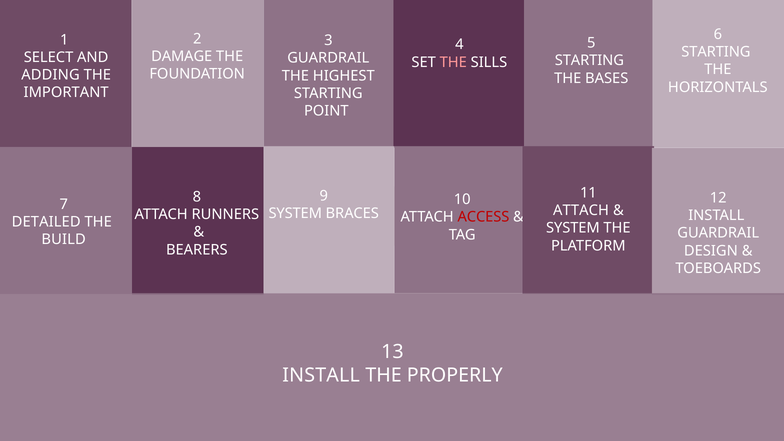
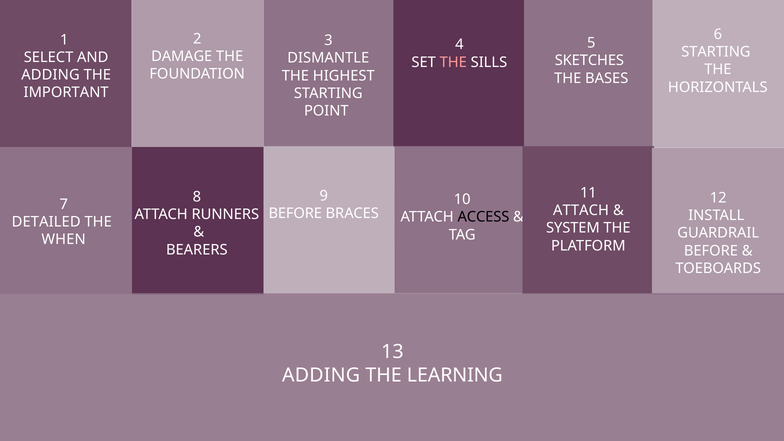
GUARDRAIL at (328, 58): GUARDRAIL -> DISMANTLE
STARTING at (589, 61): STARTING -> SKETCHES
SYSTEM at (295, 213): SYSTEM -> BEFORE
ACCESS colour: red -> black
BUILD: BUILD -> WHEN
DESIGN at (711, 251): DESIGN -> BEFORE
INSTALL at (321, 375): INSTALL -> ADDING
PROPERLY: PROPERLY -> LEARNING
